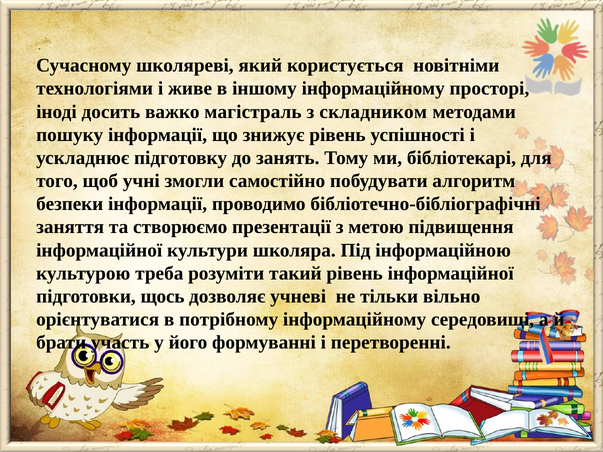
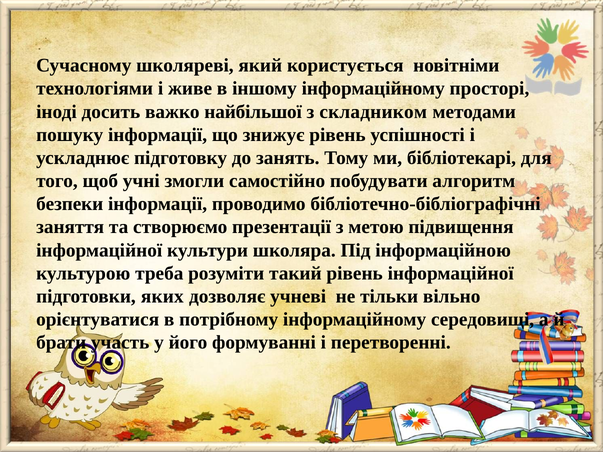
магістраль: магістраль -> найбільшої
щось: щось -> яких
